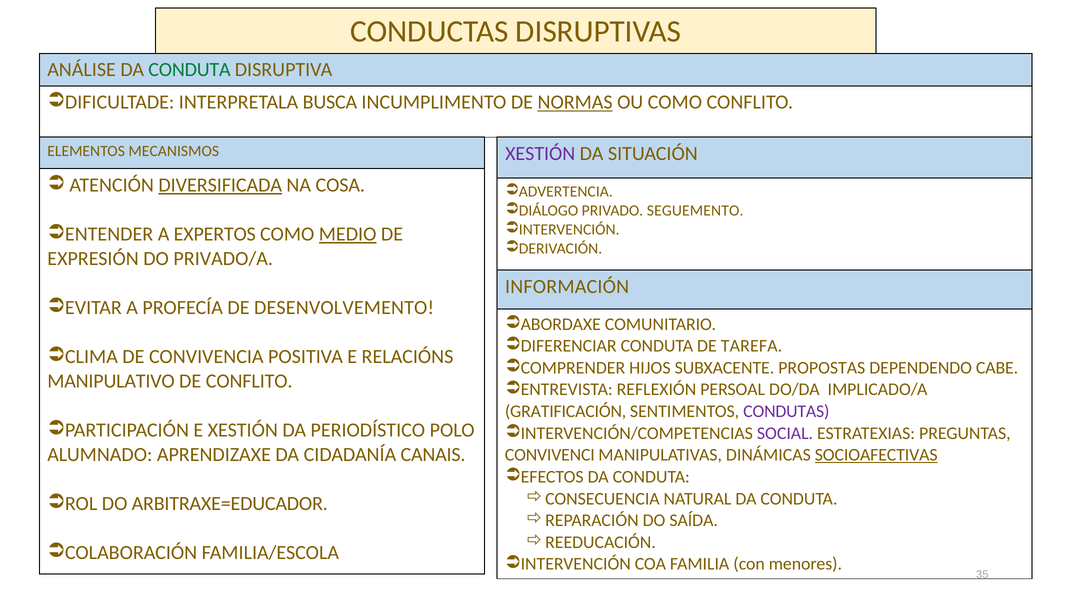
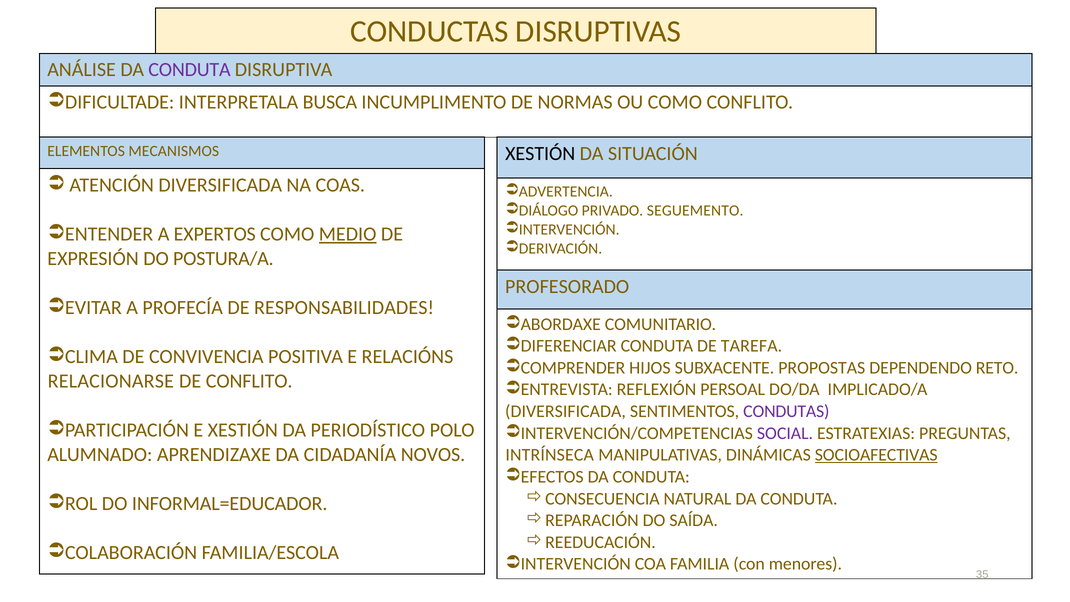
CONDUTA at (190, 70) colour: green -> purple
NORMAS underline: present -> none
XESTIÓN at (540, 154) colour: purple -> black
DIVERSIFICADA at (220, 185) underline: present -> none
COSA: COSA -> COAS
PRIVADO/A: PRIVADO/A -> POSTURA/A
INFORMACIÓN: INFORMACIÓN -> PROFESORADO
DESENVOLVEMENTO: DESENVOLVEMENTO -> RESPONSABILIDADES
CABE: CABE -> RETO
MANIPULATIVO: MANIPULATIVO -> RELACIONARSE
GRATIFICACIÓN at (566, 411): GRATIFICACIÓN -> DIVERSIFICADA
CANAIS: CANAIS -> NOVOS
CONVIVENCI: CONVIVENCI -> INTRÍNSECA
ARBITRAXE=EDUCADOR: ARBITRAXE=EDUCADOR -> INFORMAL=EDUCADOR
